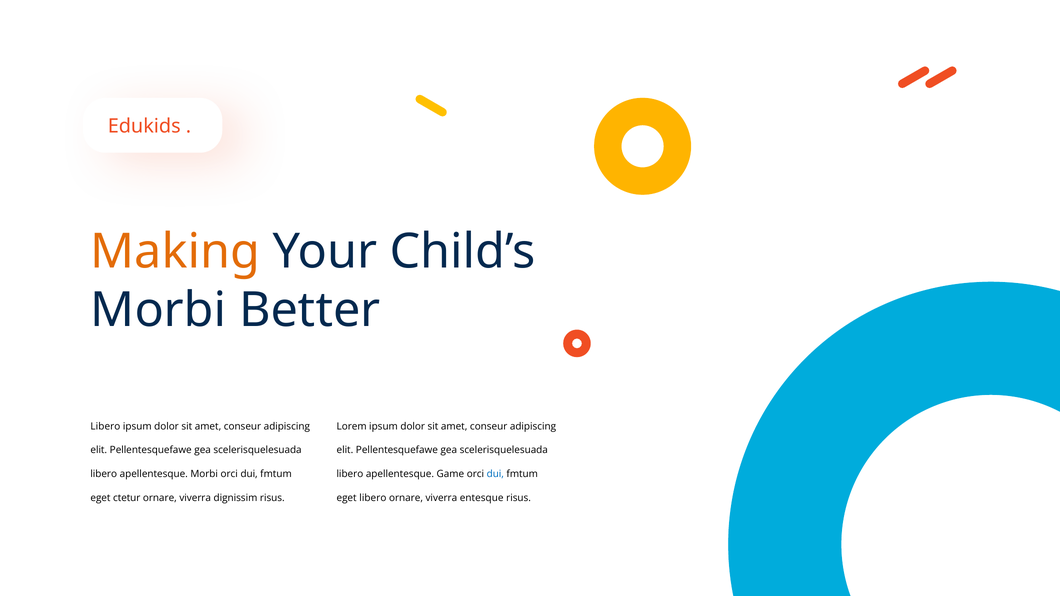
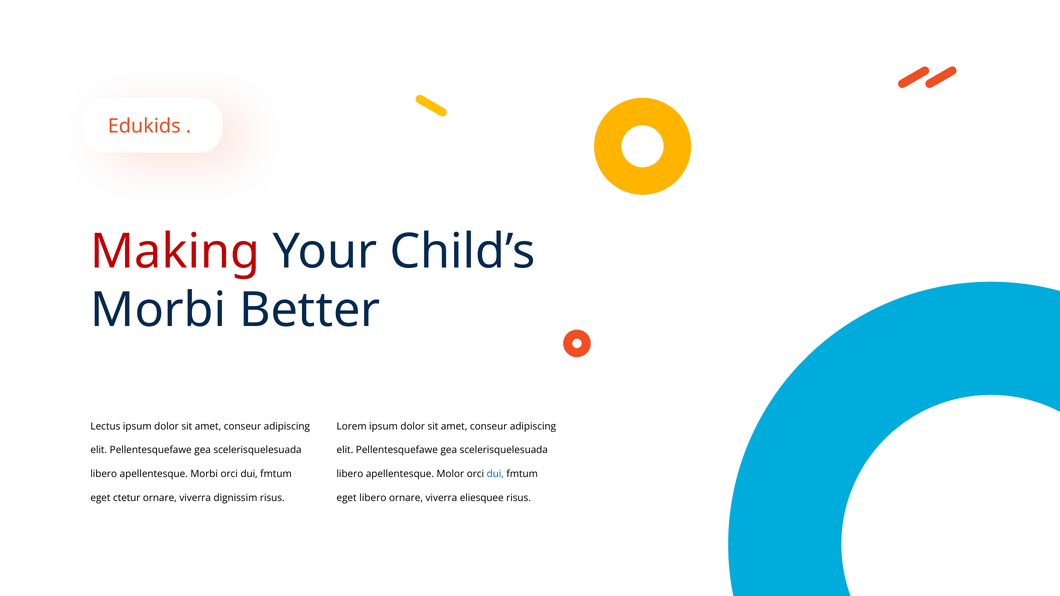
Making colour: orange -> red
Libero at (105, 426): Libero -> Lectus
Game: Game -> Molor
entesque: entesque -> eliesquee
